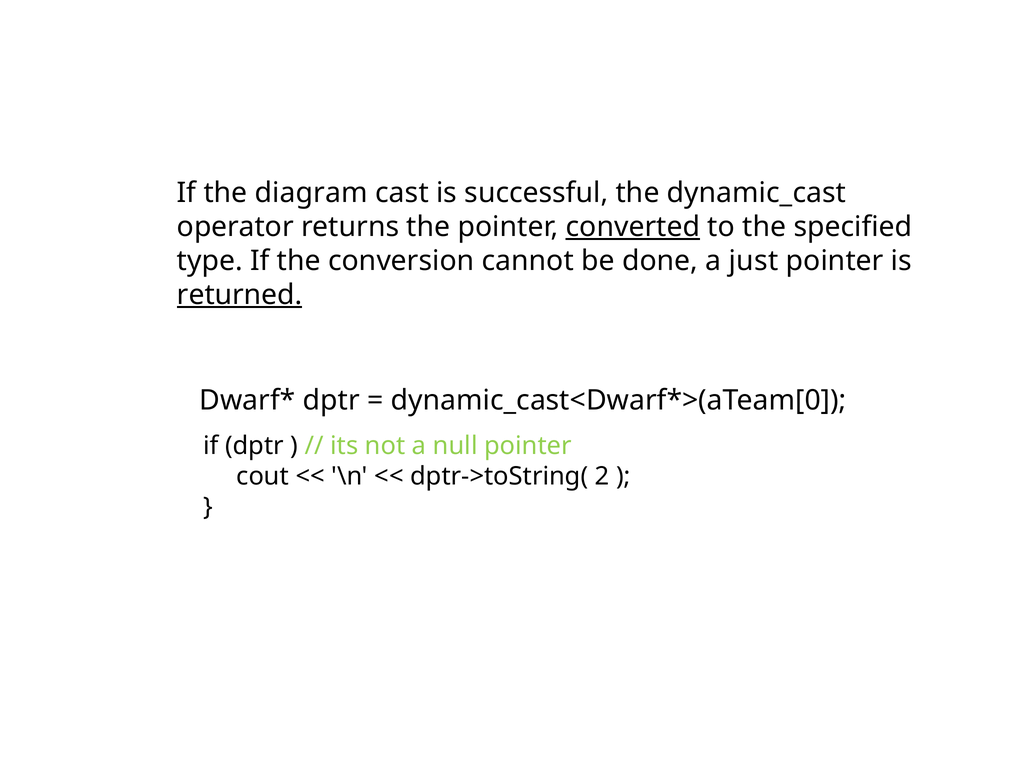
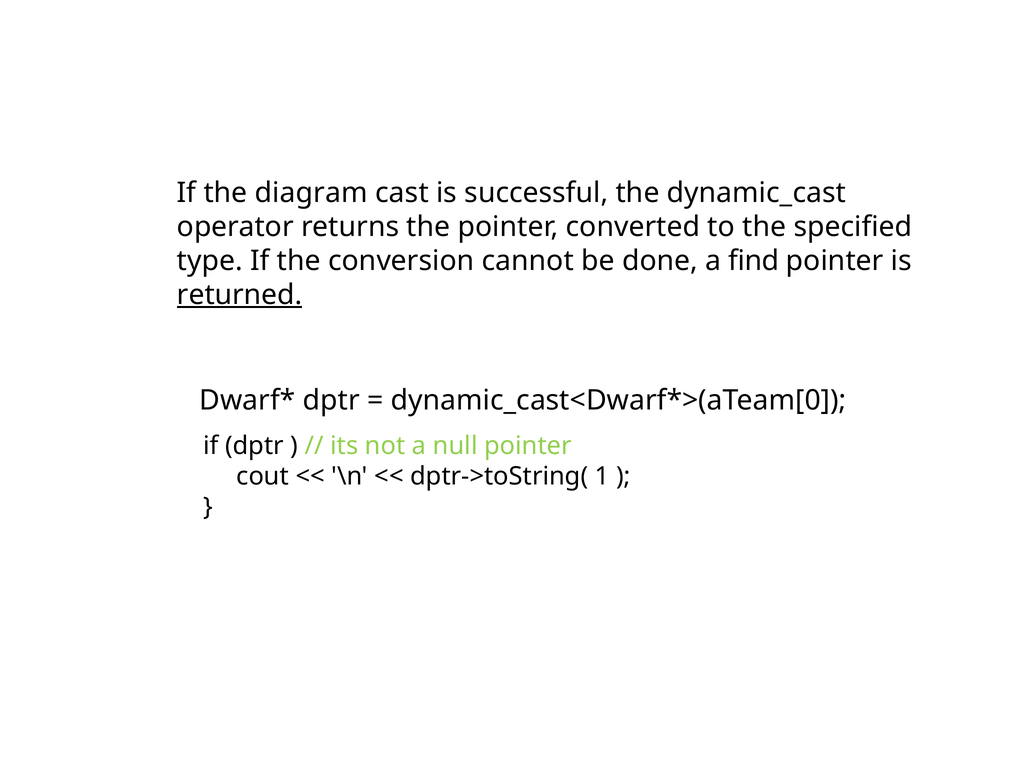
converted underline: present -> none
just: just -> find
2: 2 -> 1
